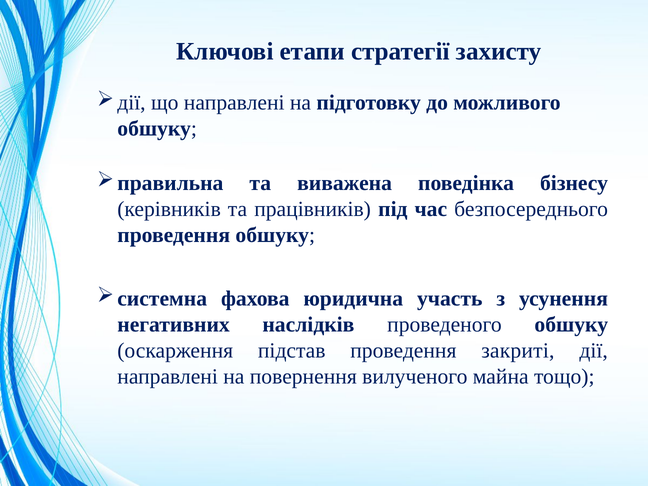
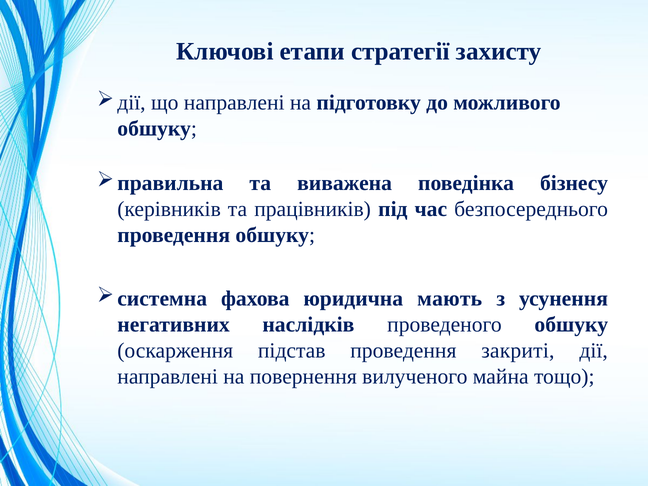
участь: участь -> мають
